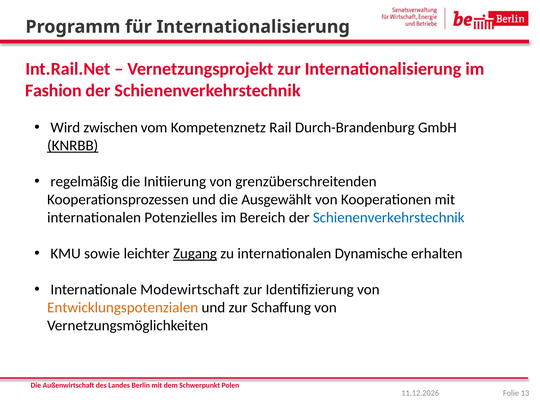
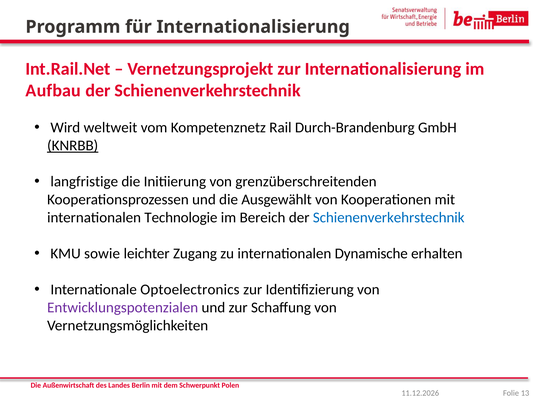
Fashion: Fashion -> Aufbau
zwischen: zwischen -> weltweit
regelmäßig: regelmäßig -> langfristige
Potenzielles: Potenzielles -> Technologie
Zugang underline: present -> none
Modewirtschaft: Modewirtschaft -> Optoelectronics
Entwicklungspotenzialen colour: orange -> purple
